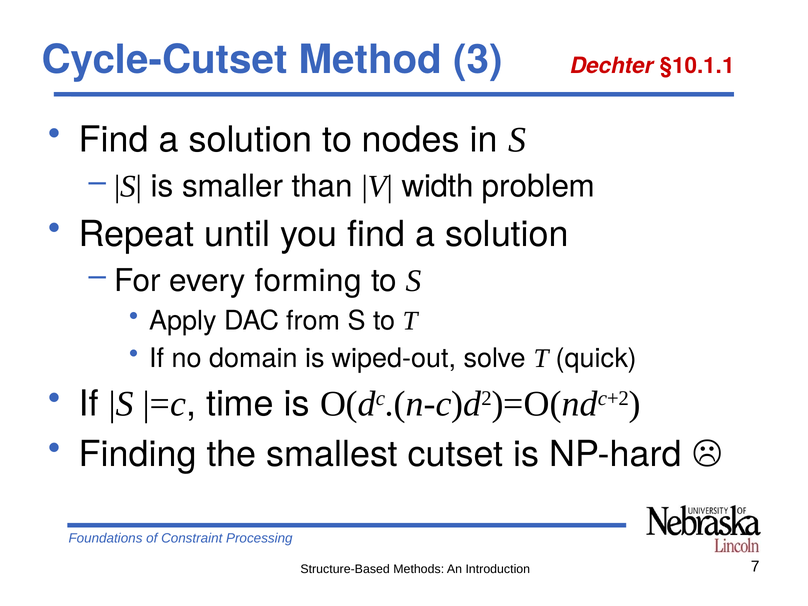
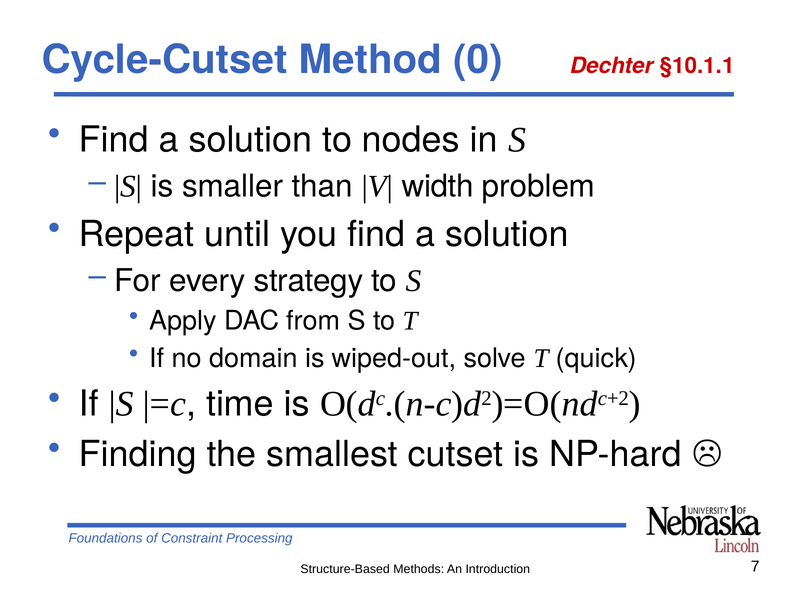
3: 3 -> 0
forming: forming -> strategy
